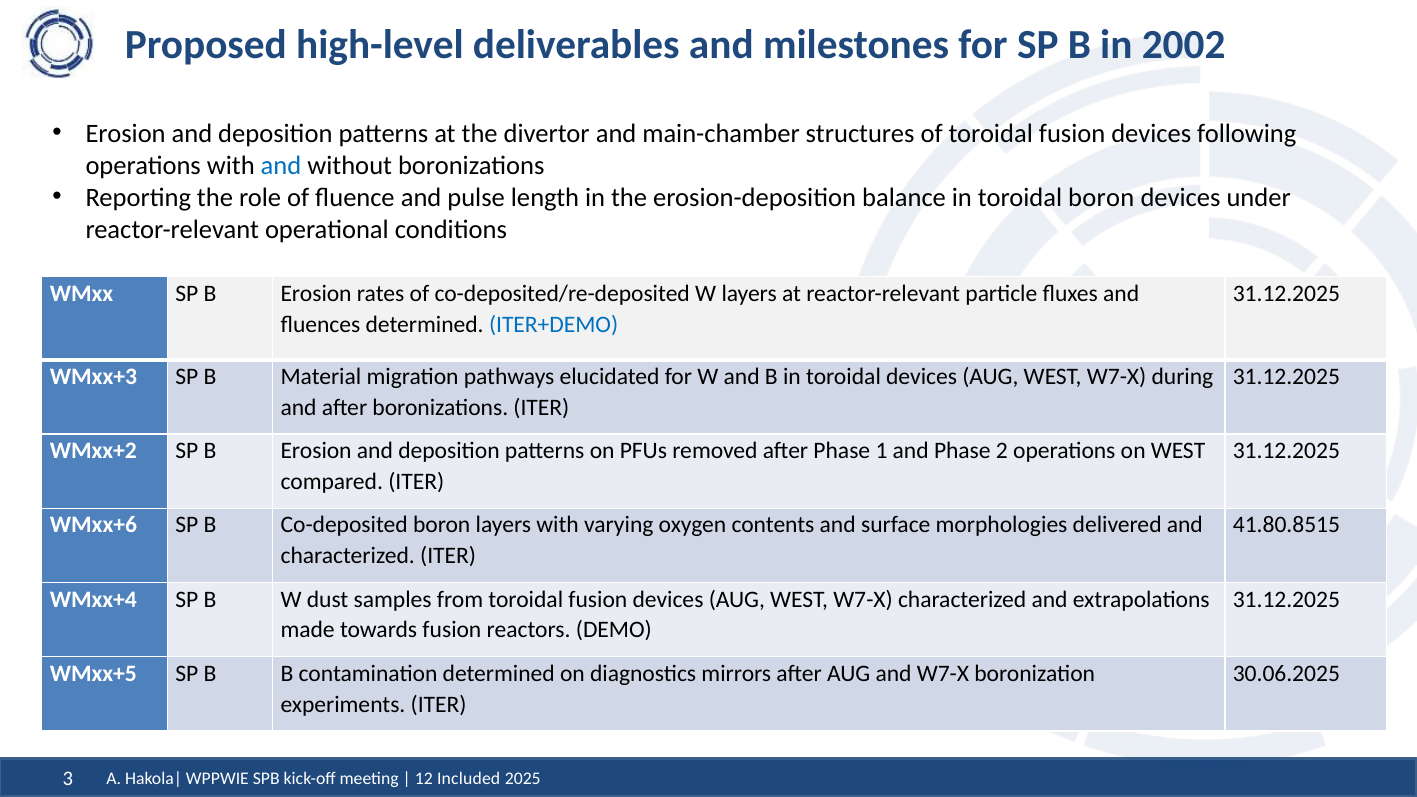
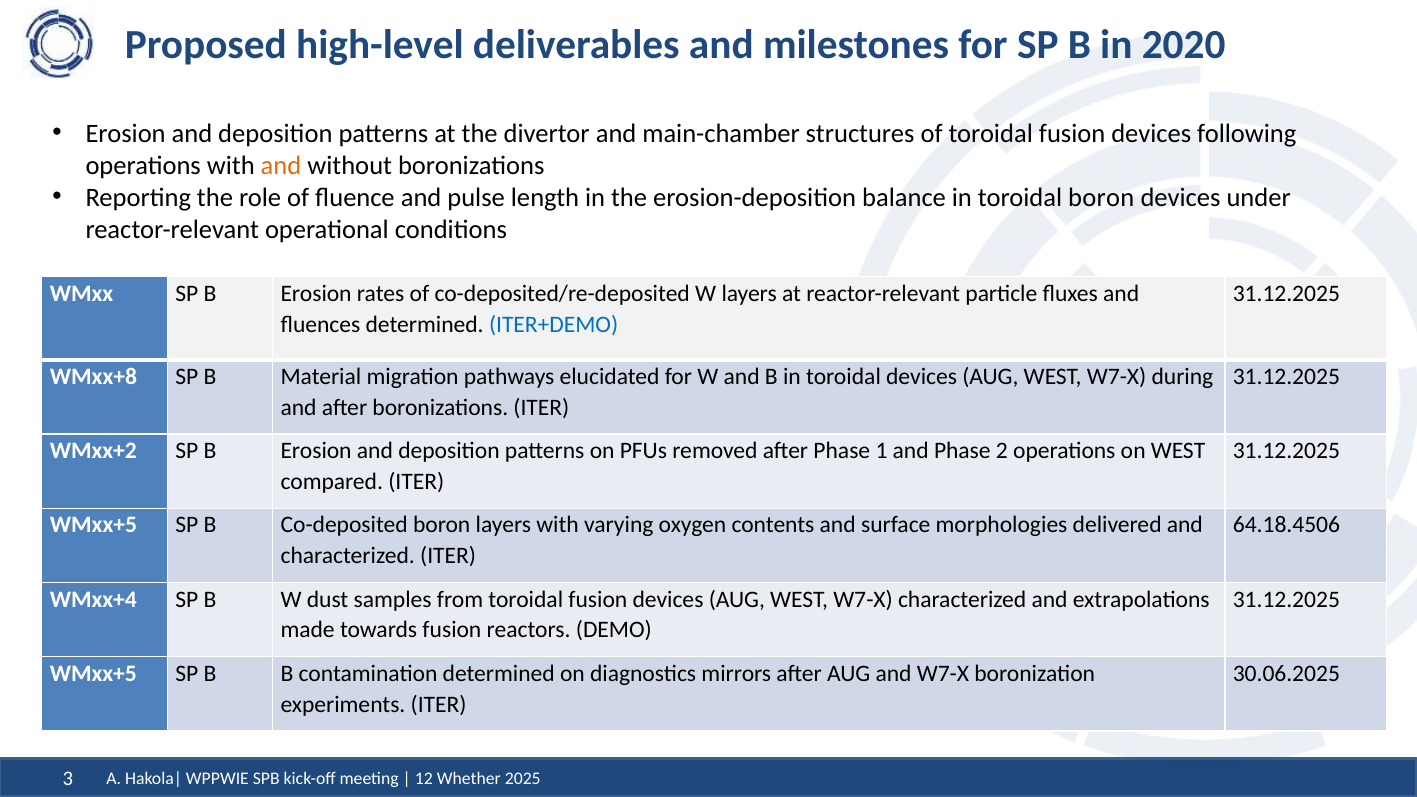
2002: 2002 -> 2020
and at (281, 165) colour: blue -> orange
WMxx+3: WMxx+3 -> WMxx+8
WMxx+6 at (93, 525): WMxx+6 -> WMxx+5
41.80.8515: 41.80.8515 -> 64.18.4506
Included: Included -> Whether
